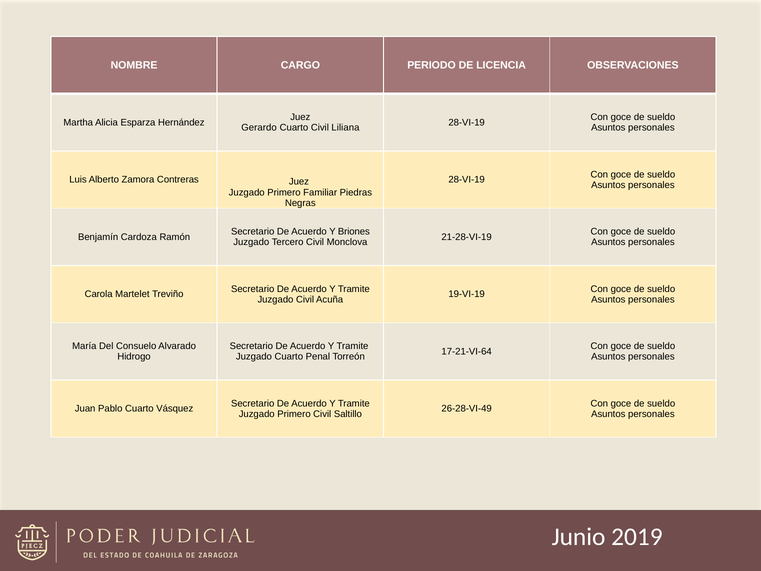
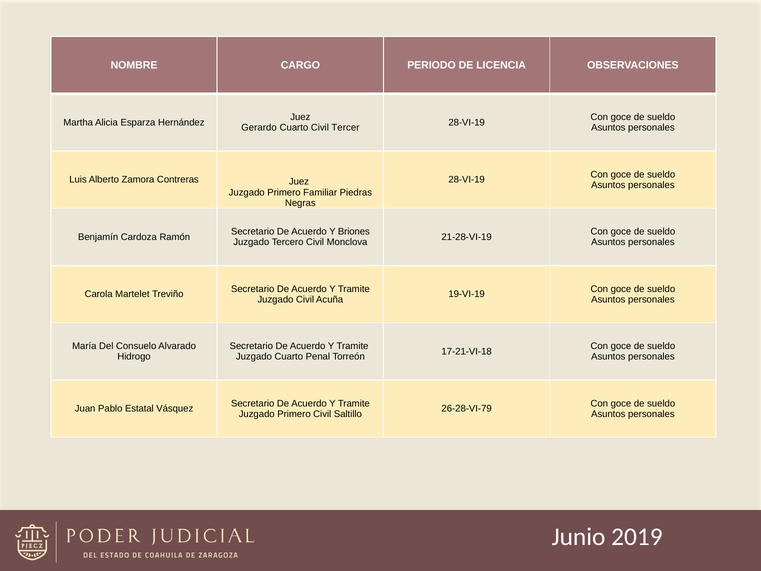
Liliana: Liliana -> Tercer
17-21-VI-64: 17-21-VI-64 -> 17-21-VI-18
Pablo Cuarto: Cuarto -> Estatal
26-28-VI-49: 26-28-VI-49 -> 26-28-VI-79
